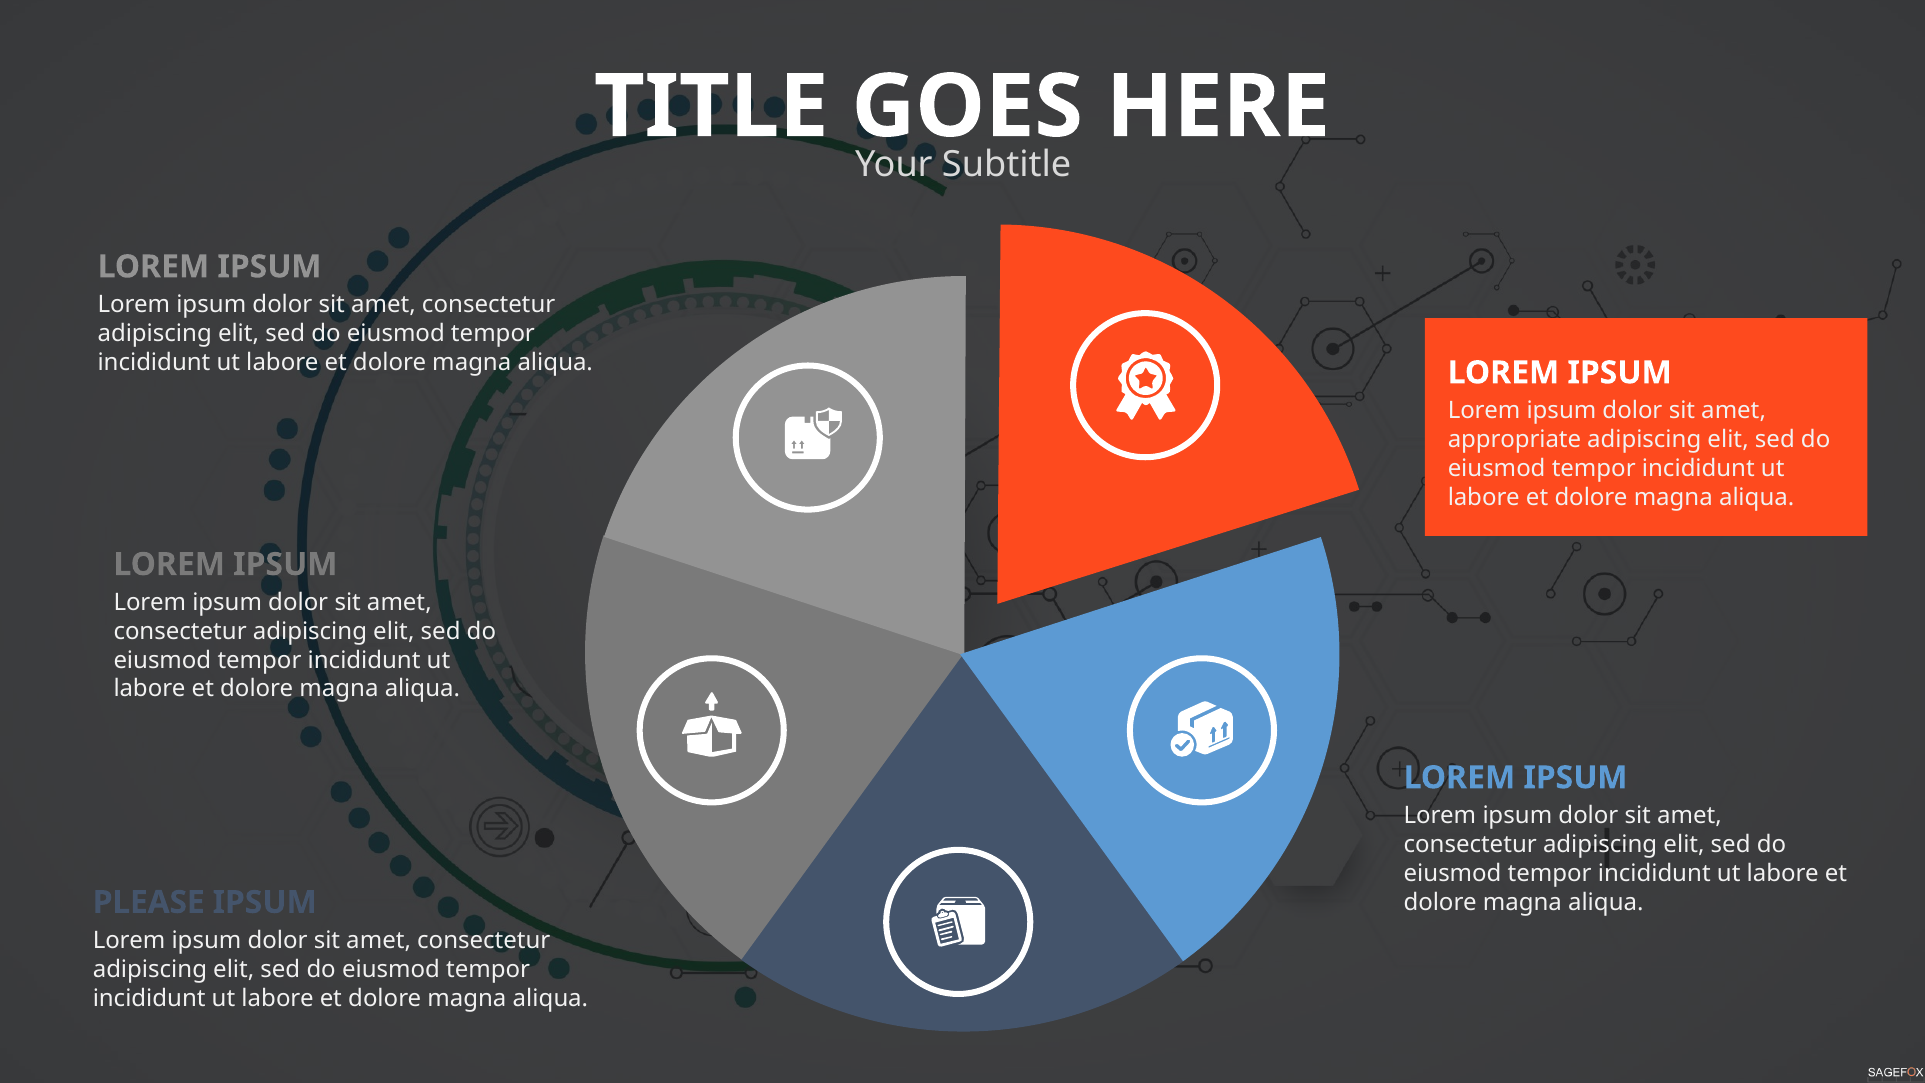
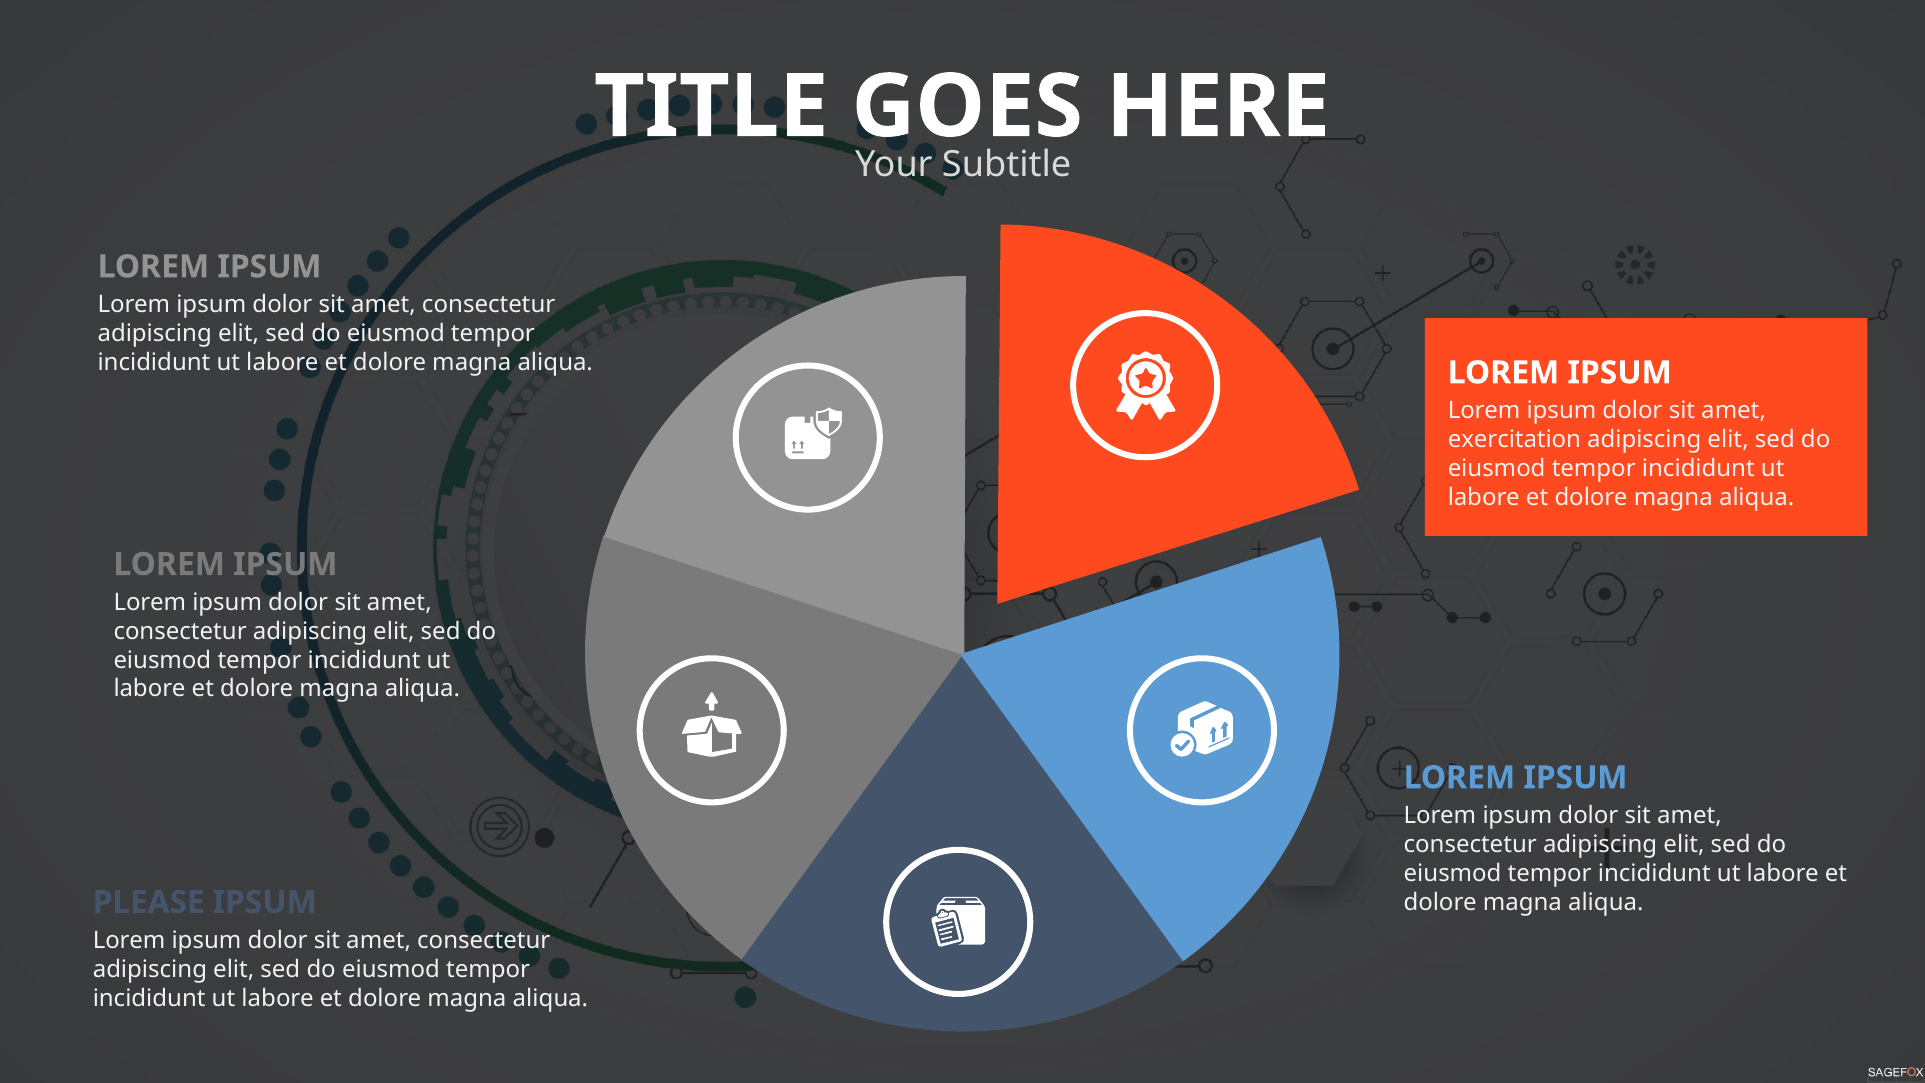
appropriate: appropriate -> exercitation
